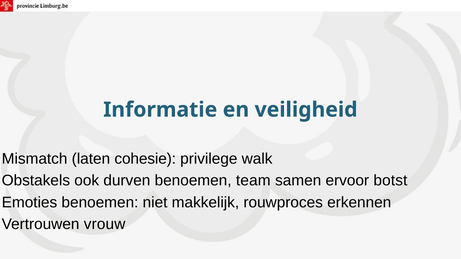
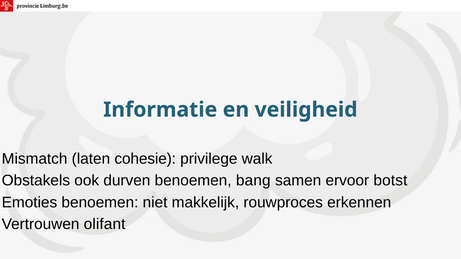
team: team -> bang
vrouw: vrouw -> olifant
